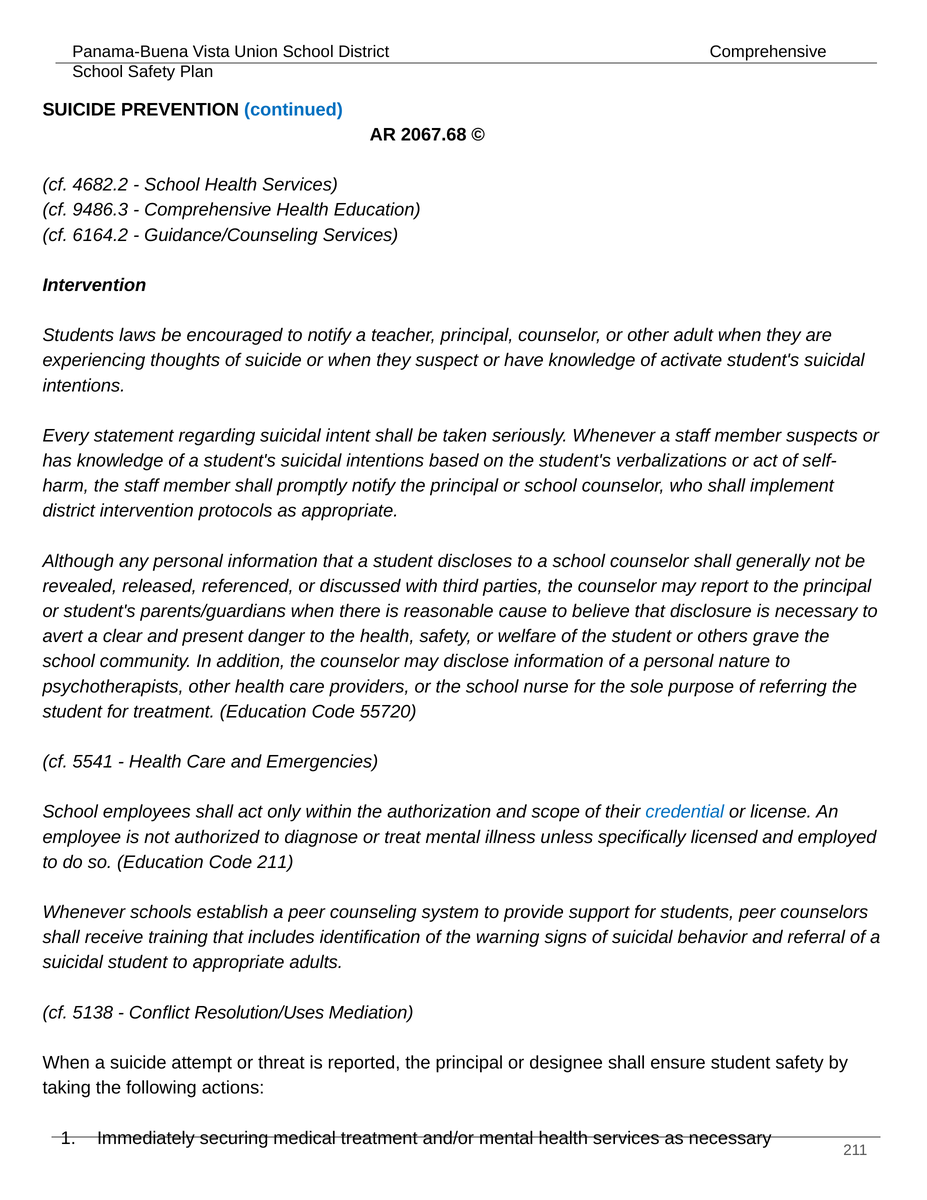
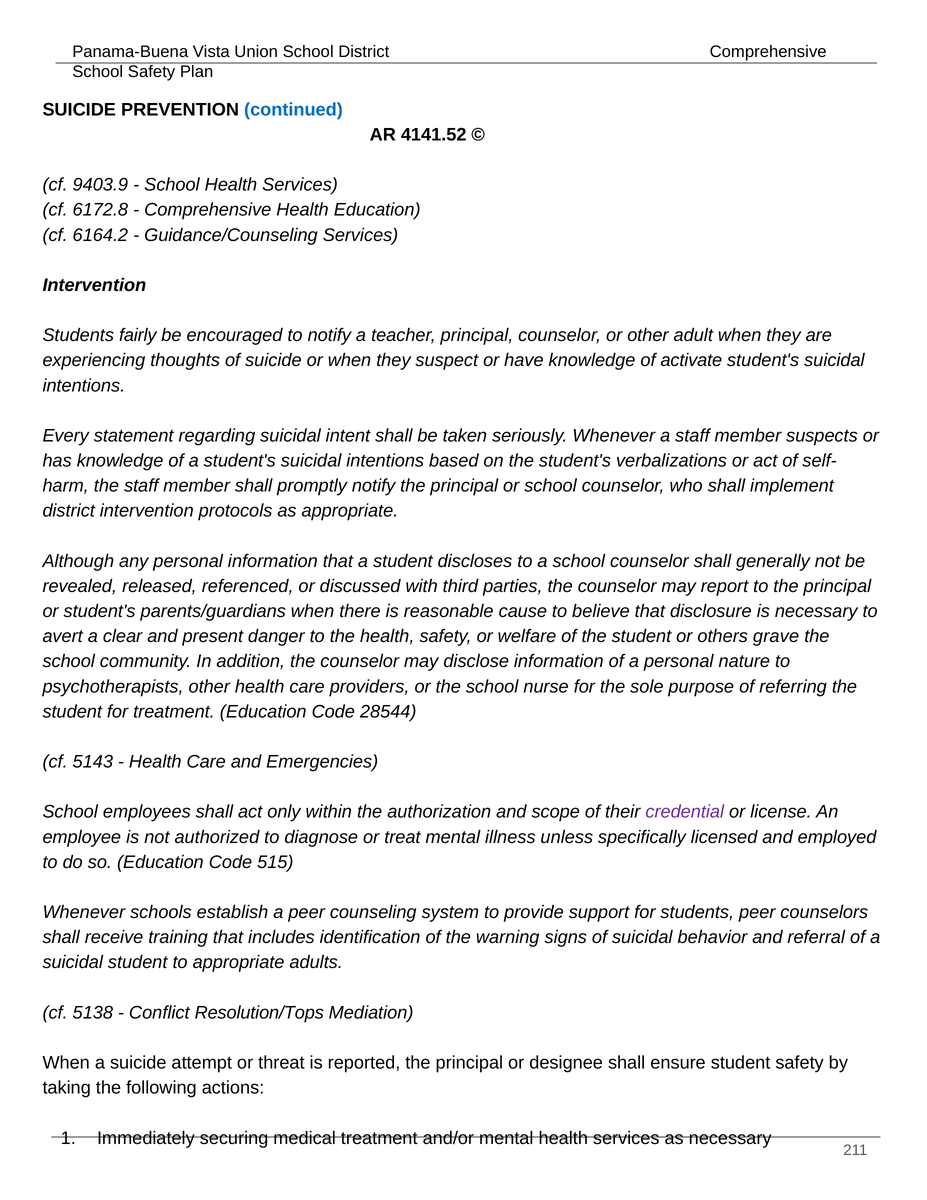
2067.68: 2067.68 -> 4141.52
4682.2: 4682.2 -> 9403.9
9486.3: 9486.3 -> 6172.8
laws: laws -> fairly
55720: 55720 -> 28544
5541: 5541 -> 5143
credential colour: blue -> purple
Code 211: 211 -> 515
Resolution/Uses: Resolution/Uses -> Resolution/Tops
